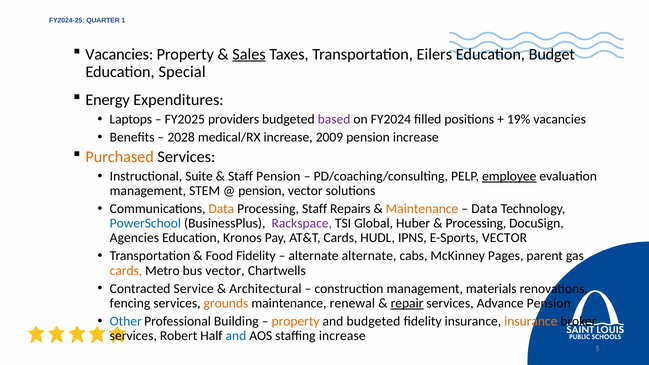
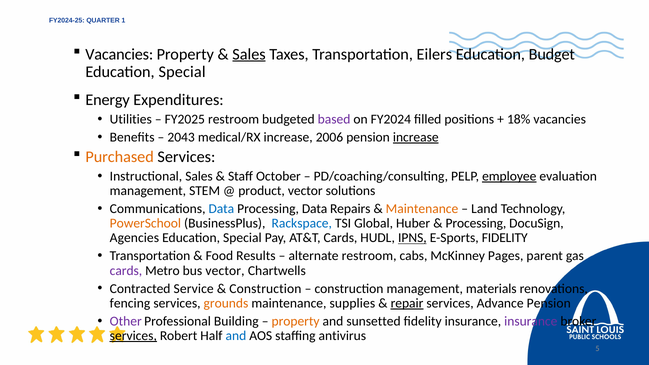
Laptops: Laptops -> Utilities
FY2025 providers: providers -> restroom
19%: 19% -> 18%
2028: 2028 -> 2043
2009: 2009 -> 2006
increase at (416, 137) underline: none -> present
Instructional Suite: Suite -> Sales
Staff Pension: Pension -> October
pension at (262, 191): pension -> product
Data at (221, 209) colour: orange -> blue
Processing Staff: Staff -> Data
Data at (484, 209): Data -> Land
PowerSchool colour: blue -> orange
Rackspace colour: purple -> blue
Kronos at (242, 238): Kronos -> Special
IPNS underline: none -> present
E-Sports VECTOR: VECTOR -> FIDELITY
Food Fidelity: Fidelity -> Results
alternate alternate: alternate -> restroom
cards at (126, 271) colour: orange -> purple
Architectural at (265, 289): Architectural -> Construction
renewal: renewal -> supplies
Other colour: blue -> purple
and budgeted: budgeted -> sunsetted
insurance at (531, 321) colour: orange -> purple
services at (133, 336) underline: none -> present
staffing increase: increase -> antivirus
